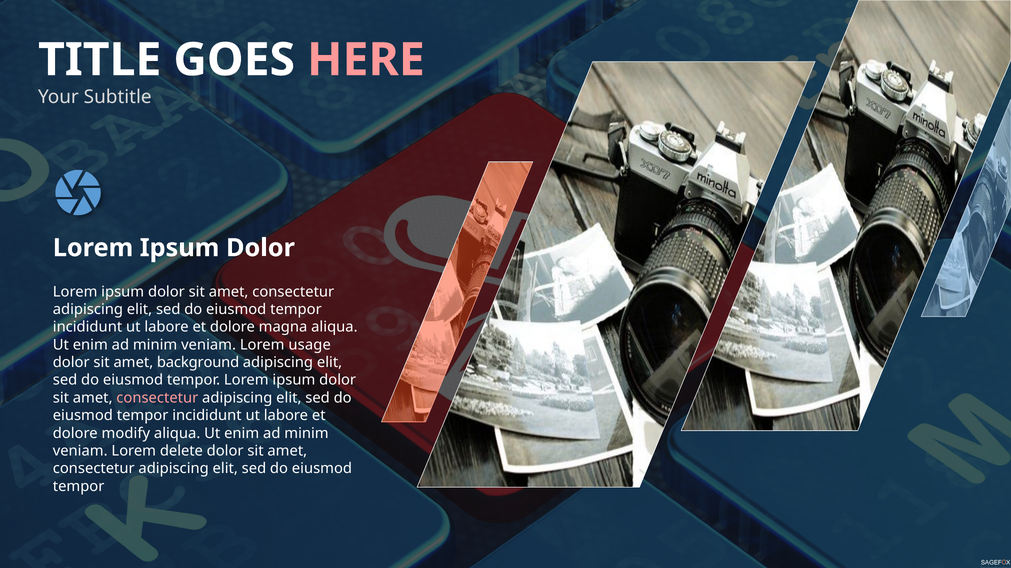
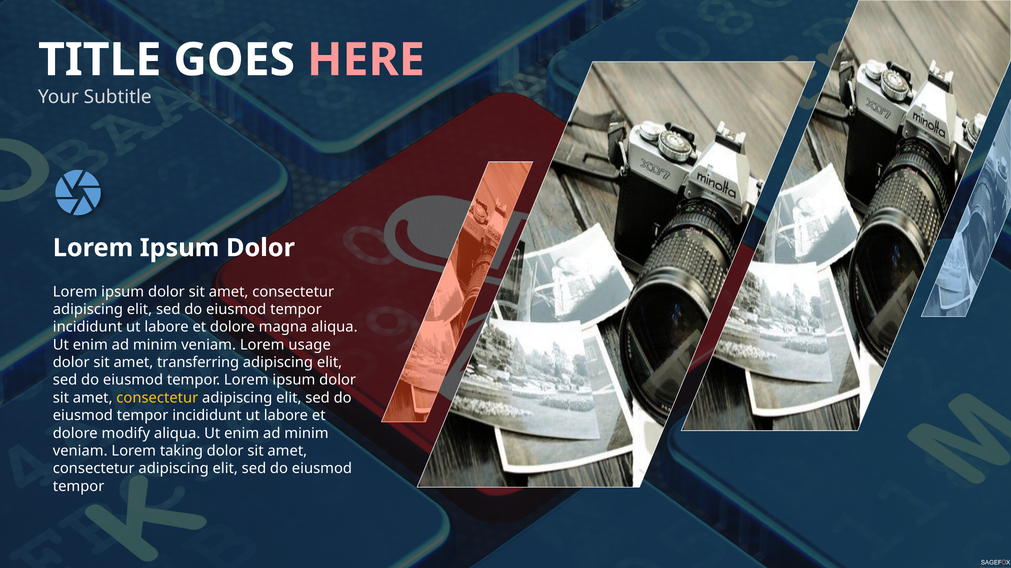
background: background -> transferring
consectetur at (157, 398) colour: pink -> yellow
delete: delete -> taking
